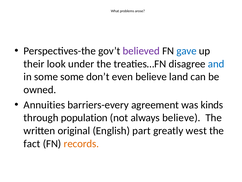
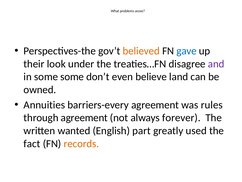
believed colour: purple -> orange
and colour: blue -> purple
kinds: kinds -> rules
through population: population -> agreement
always believe: believe -> forever
original: original -> wanted
west: west -> used
